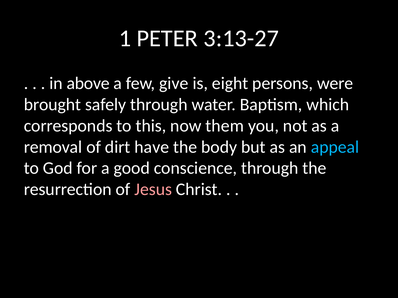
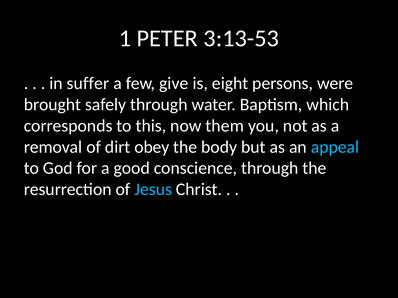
3:13-27: 3:13-27 -> 3:13-53
above: above -> suffer
have: have -> obey
Jesus colour: pink -> light blue
